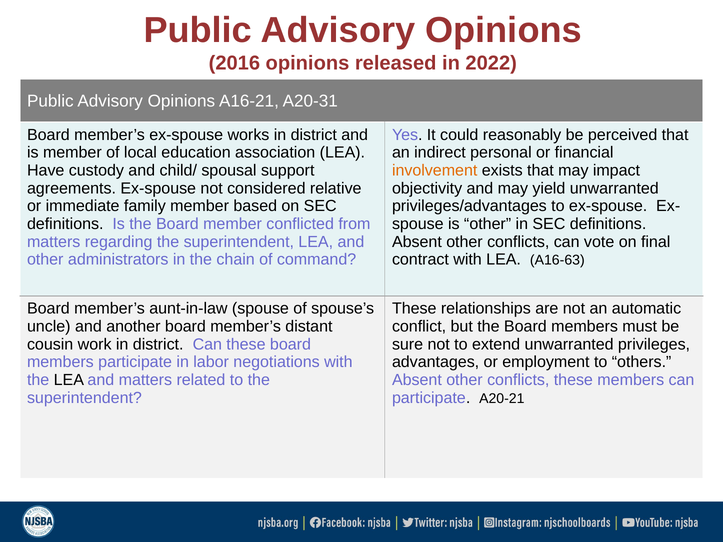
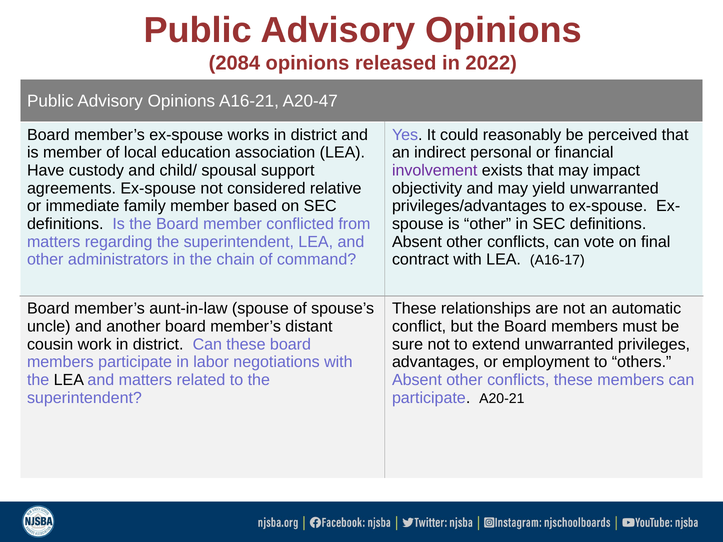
2016: 2016 -> 2084
A20-31: A20-31 -> A20-47
involvement colour: orange -> purple
A16-63: A16-63 -> A16-17
